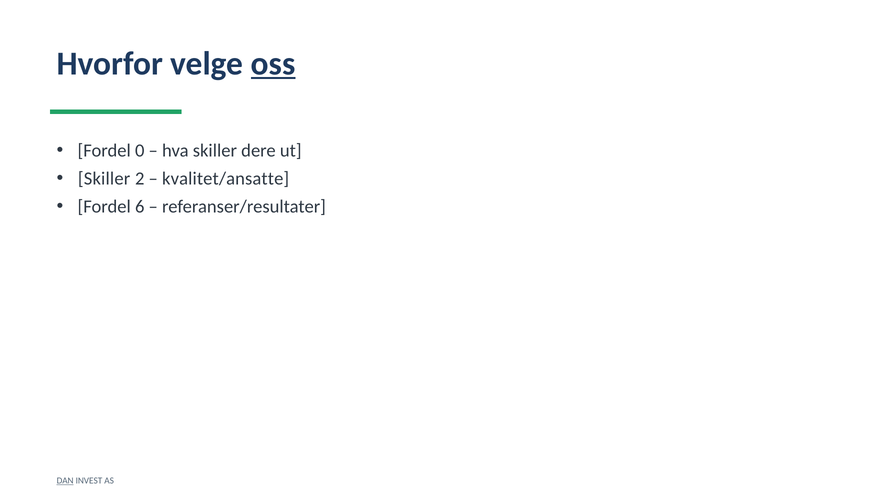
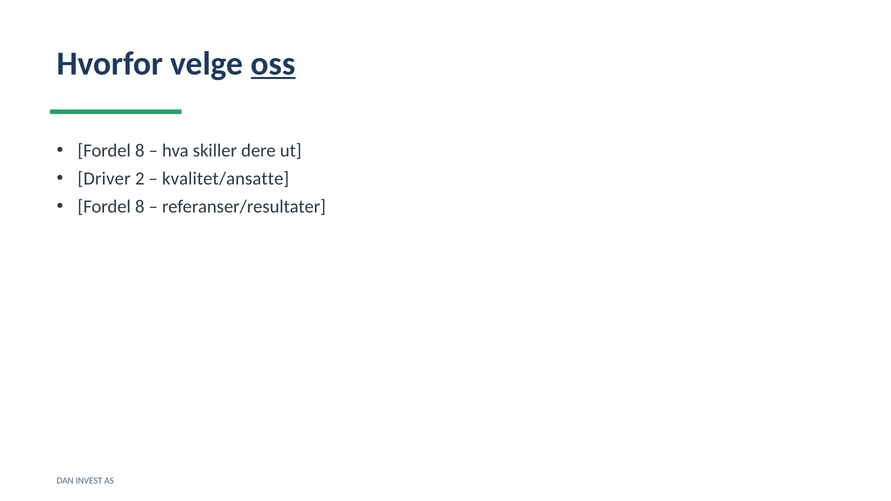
0 at (140, 151): 0 -> 8
Skiller at (104, 179): Skiller -> Driver
6 at (140, 207): 6 -> 8
DAN underline: present -> none
